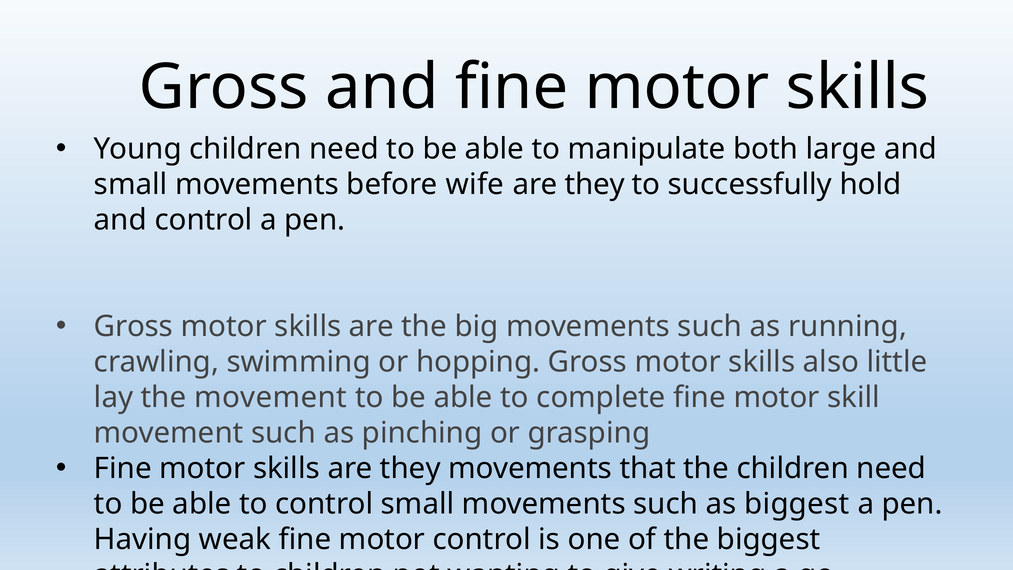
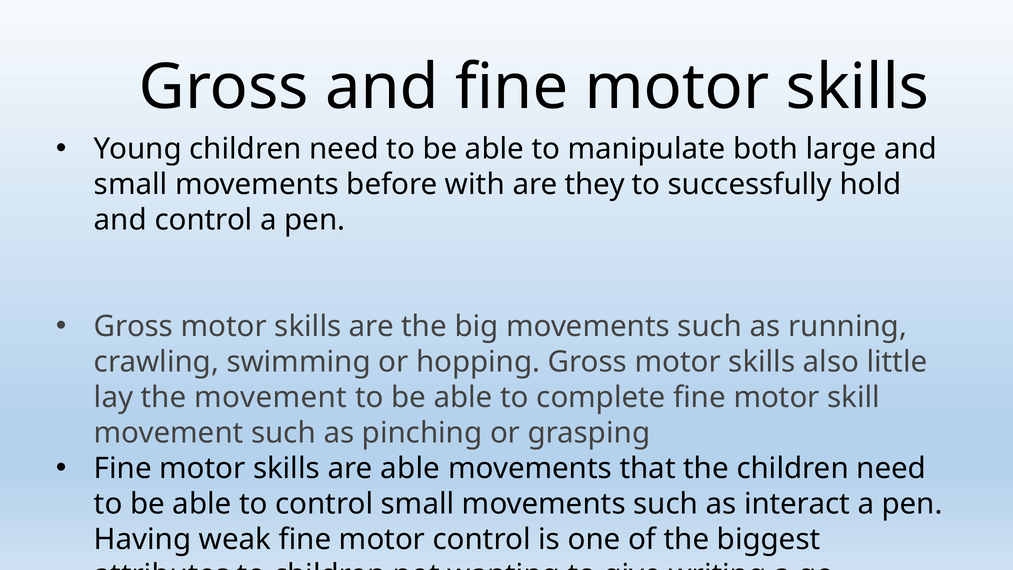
wife: wife -> with
skills are they: they -> able
as biggest: biggest -> interact
